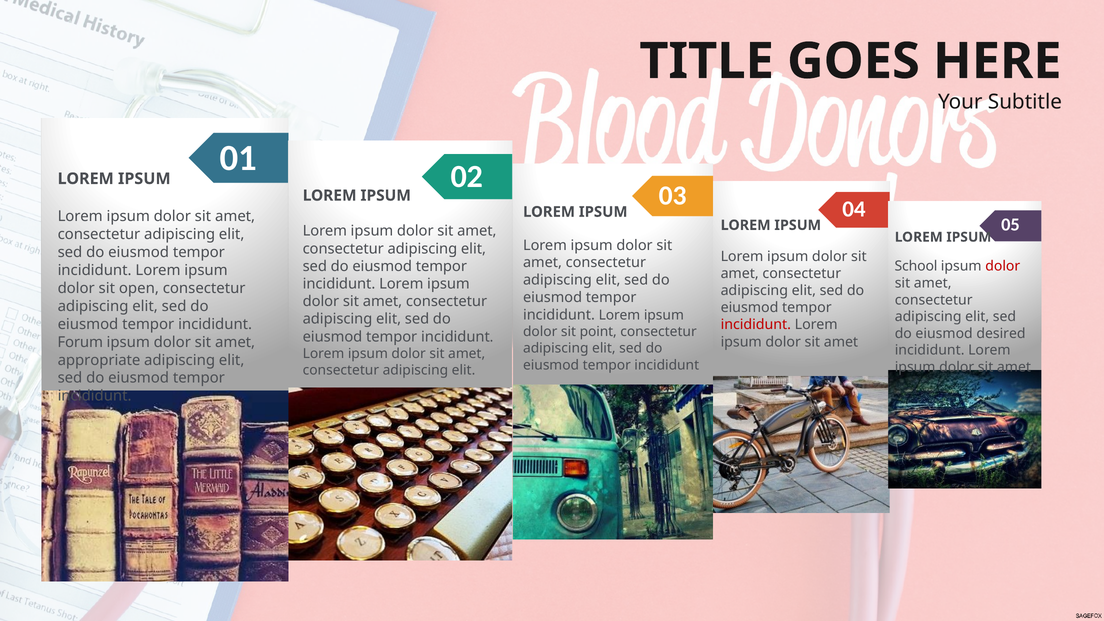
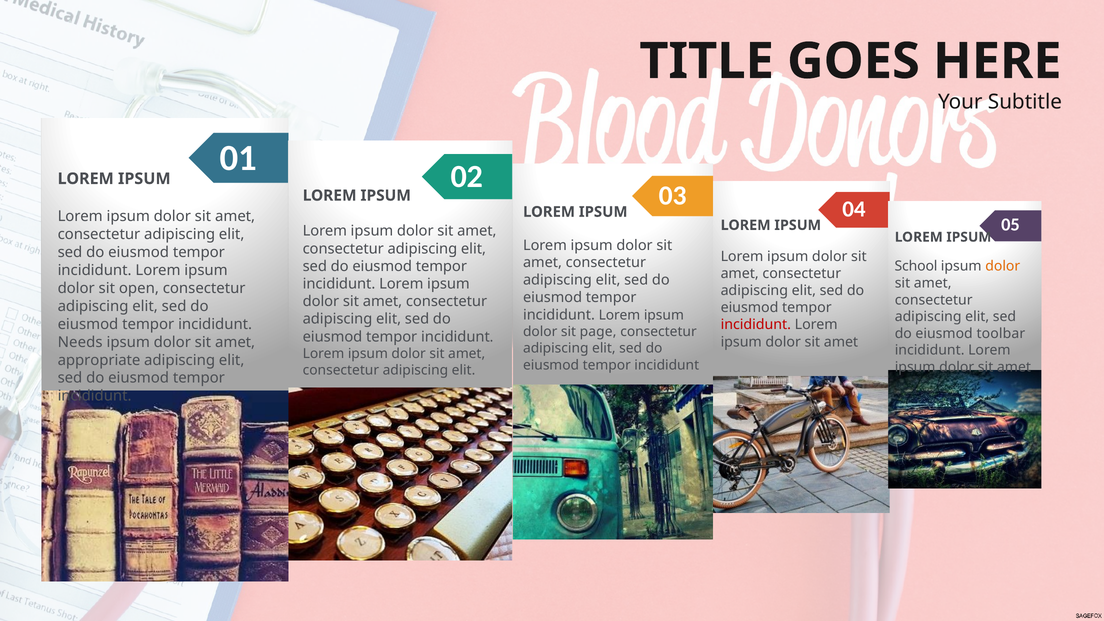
dolor at (1003, 266) colour: red -> orange
point: point -> page
desired: desired -> toolbar
Forum: Forum -> Needs
